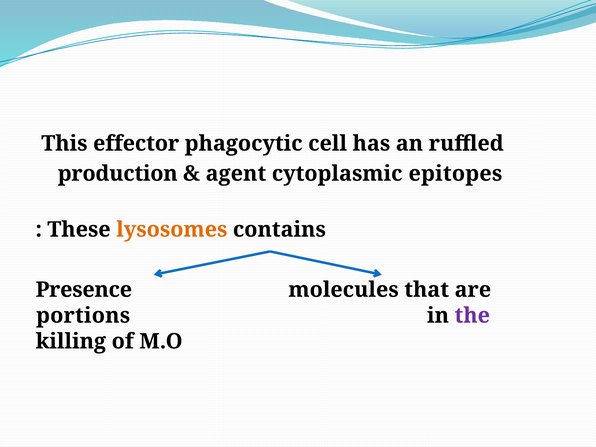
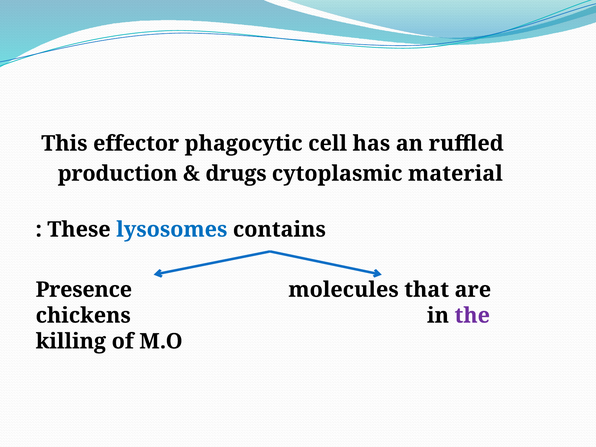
agent: agent -> drugs
epitopes: epitopes -> material
lysosomes colour: orange -> blue
portions: portions -> chickens
